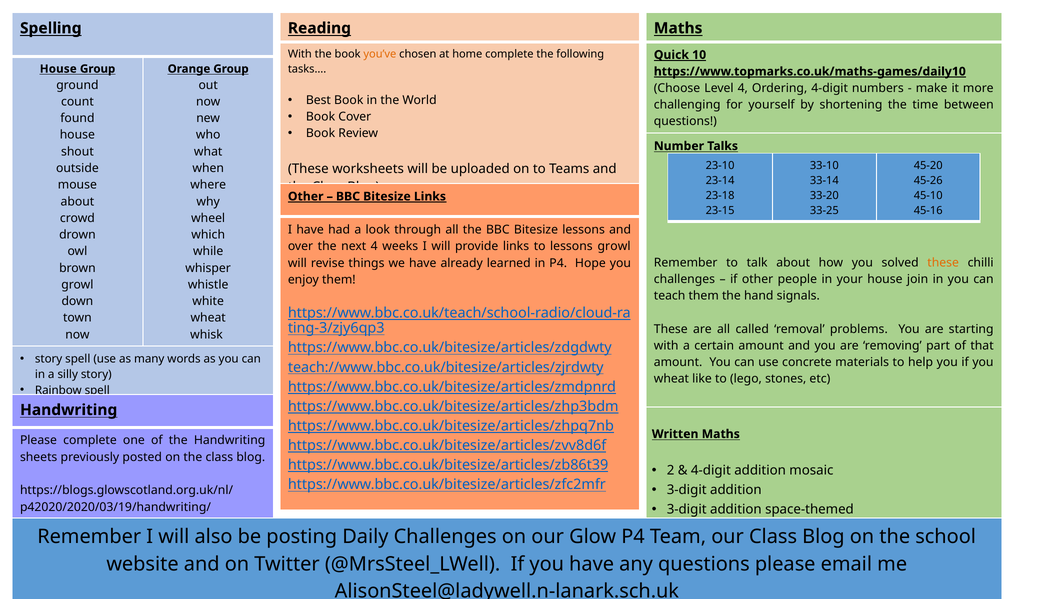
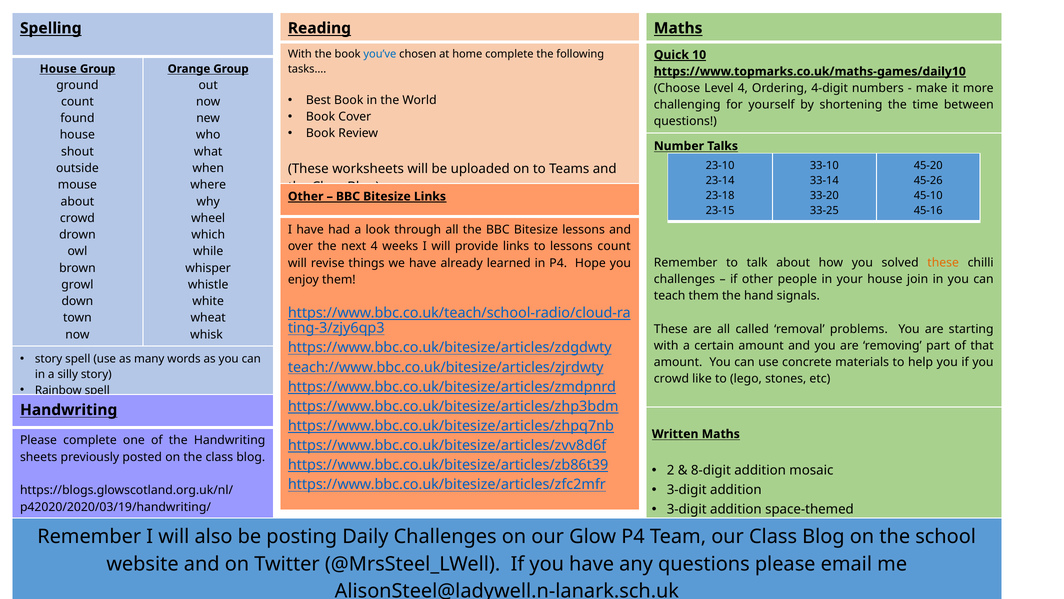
you’ve colour: orange -> blue
lessons growl: growl -> count
wheat at (671, 379): wheat -> crowd
4-digit at (711, 470): 4-digit -> 8-digit
